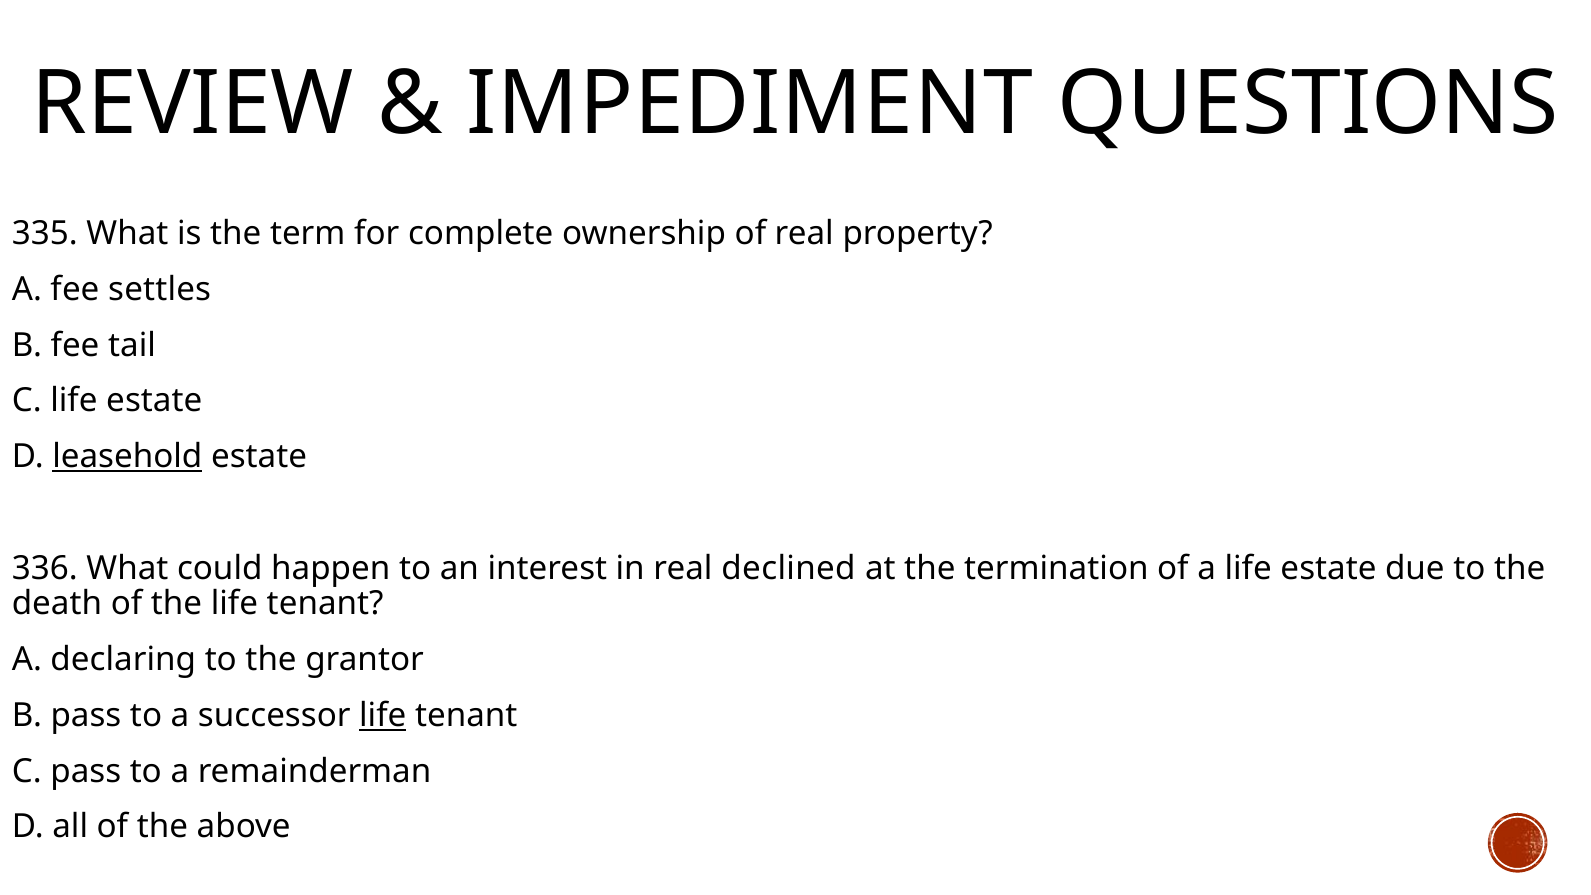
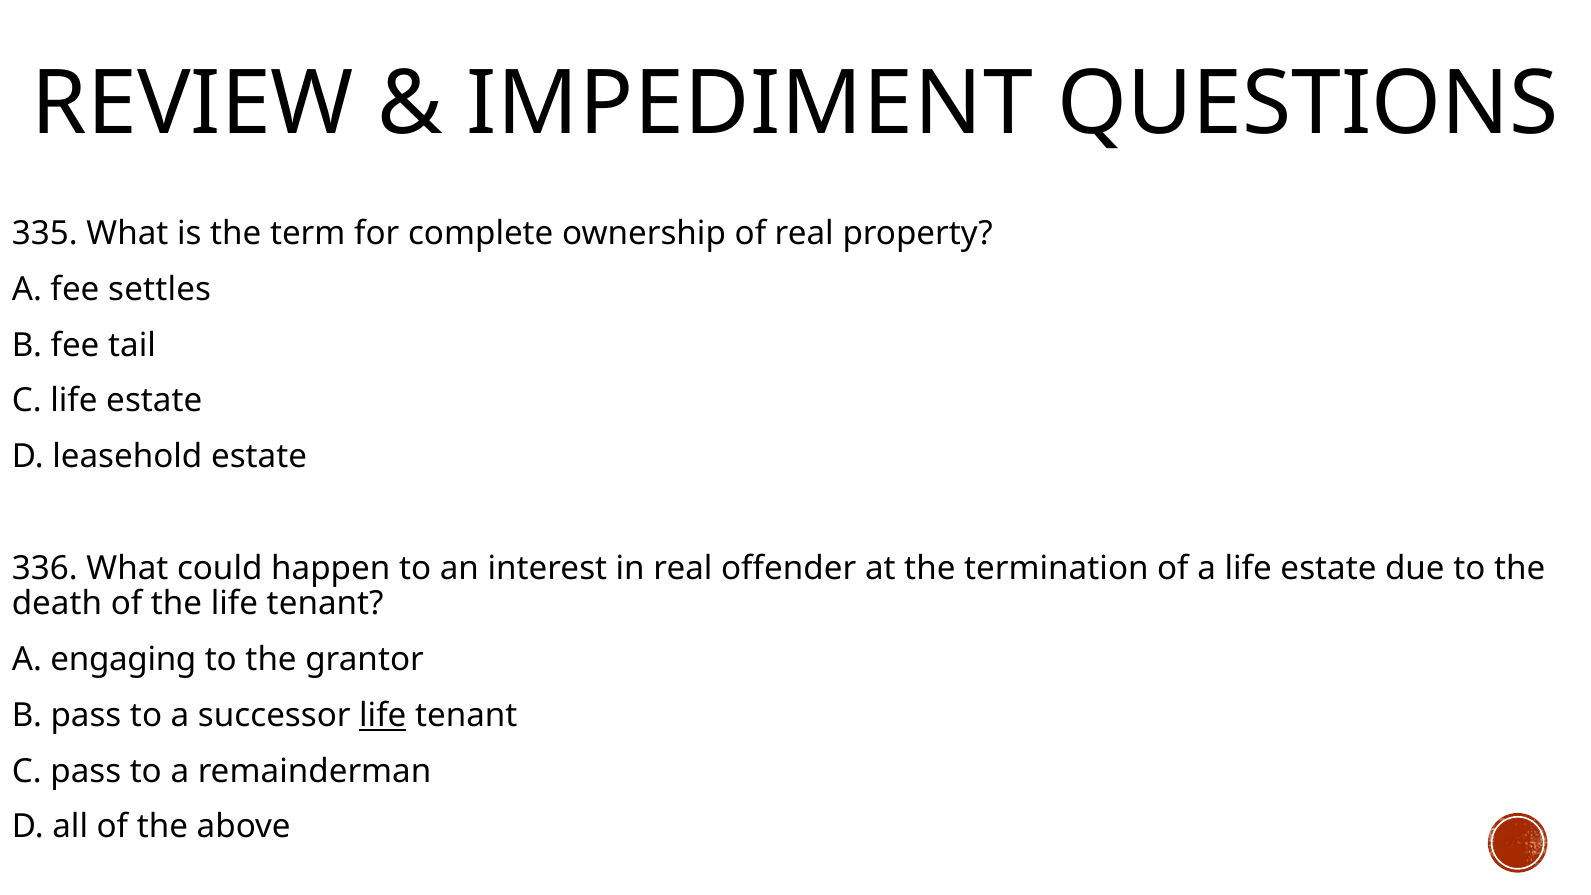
leasehold underline: present -> none
declined: declined -> offender
declaring: declaring -> engaging
